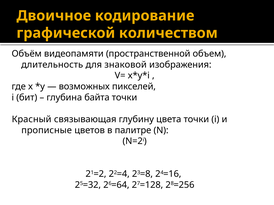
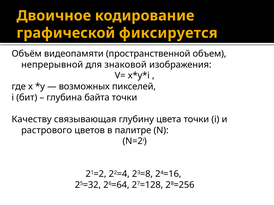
количеством: количеством -> фиксируется
длительность: длительность -> непрерывной
Красный: Красный -> Качеству
прописные: прописные -> растрового
